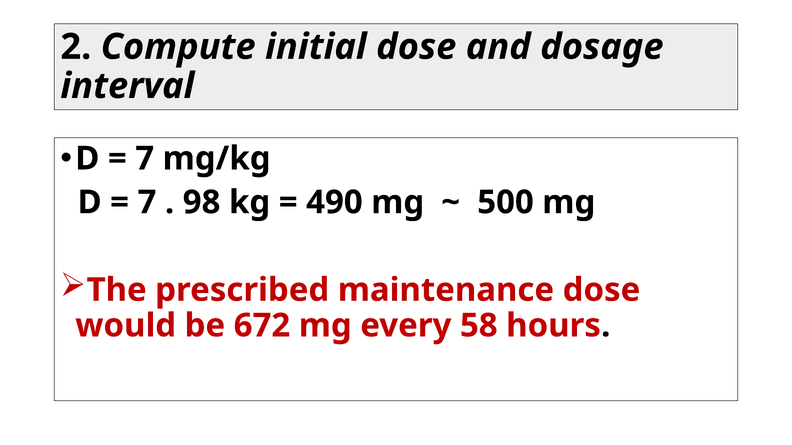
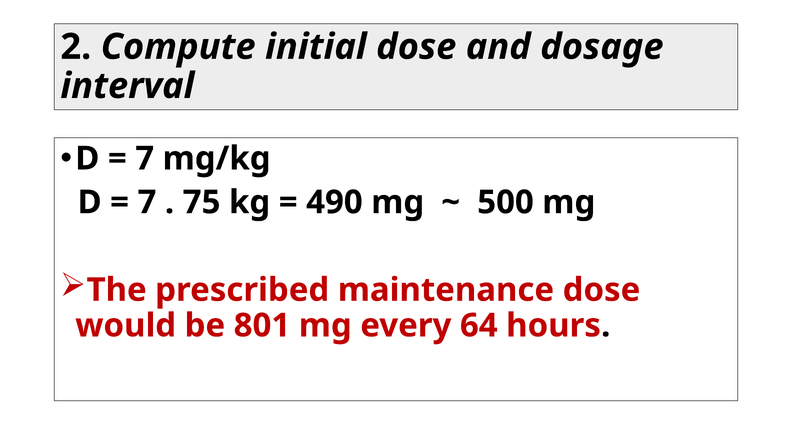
98: 98 -> 75
672: 672 -> 801
58: 58 -> 64
